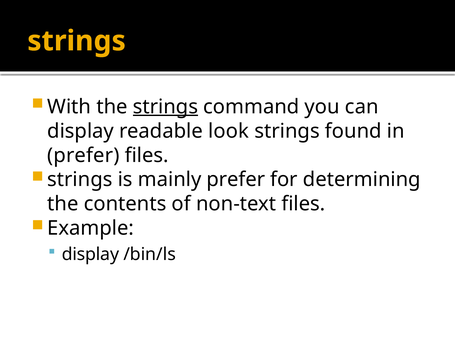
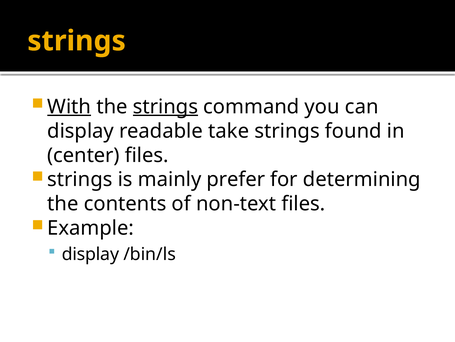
With underline: none -> present
look: look -> take
prefer at (83, 155): prefer -> center
